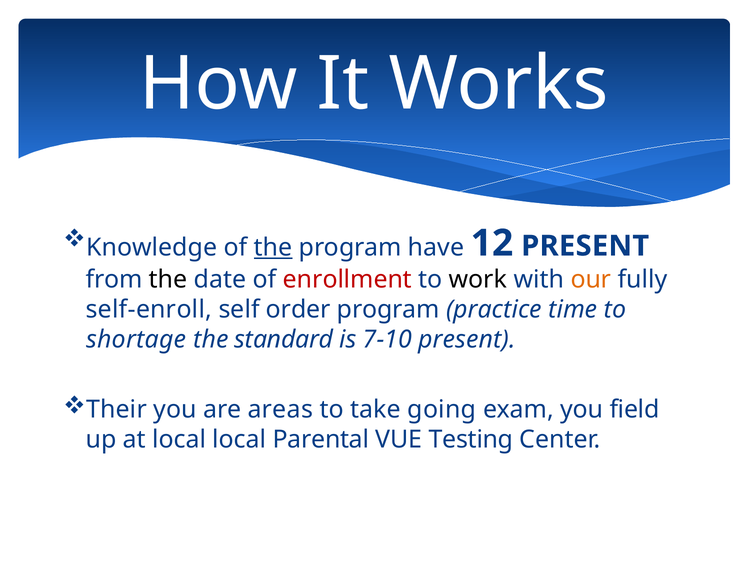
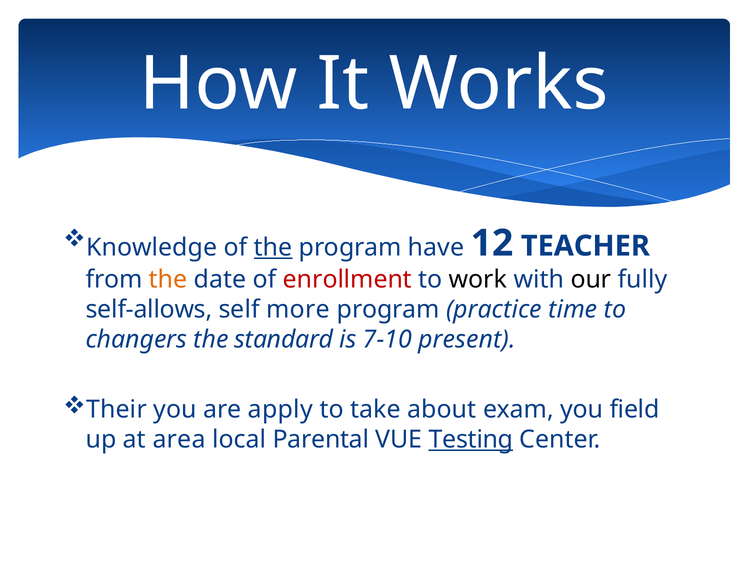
12 PRESENT: PRESENT -> TEACHER
the at (168, 280) colour: black -> orange
our colour: orange -> black
self-enroll: self-enroll -> self-allows
order: order -> more
shortage: shortage -> changers
areas: areas -> apply
going: going -> about
at local: local -> area
Testing underline: none -> present
